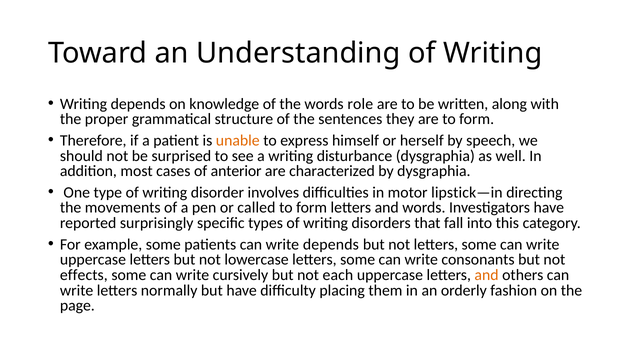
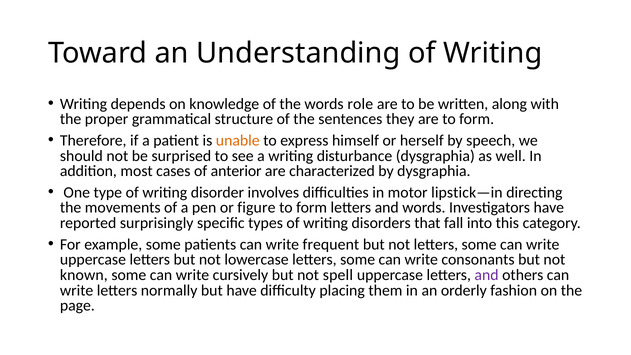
called: called -> figure
write depends: depends -> frequent
effects: effects -> known
each: each -> spell
and at (487, 275) colour: orange -> purple
